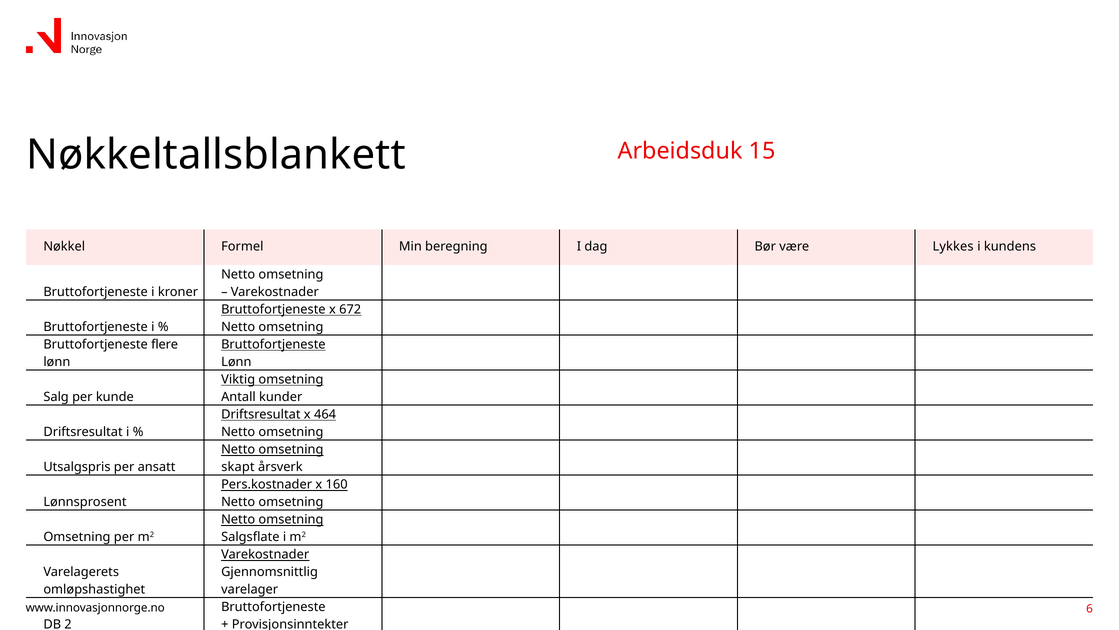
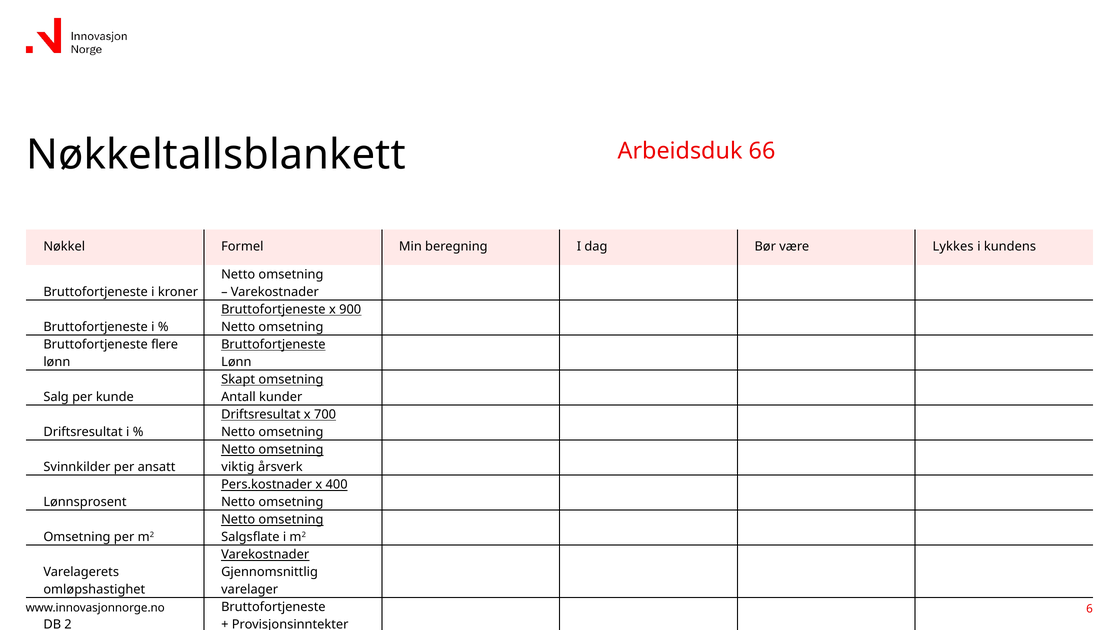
15: 15 -> 66
672: 672 -> 900
Viktig: Viktig -> Skapt
464: 464 -> 700
Utsalgspris: Utsalgspris -> Svinnkilder
skapt: skapt -> viktig
160: 160 -> 400
